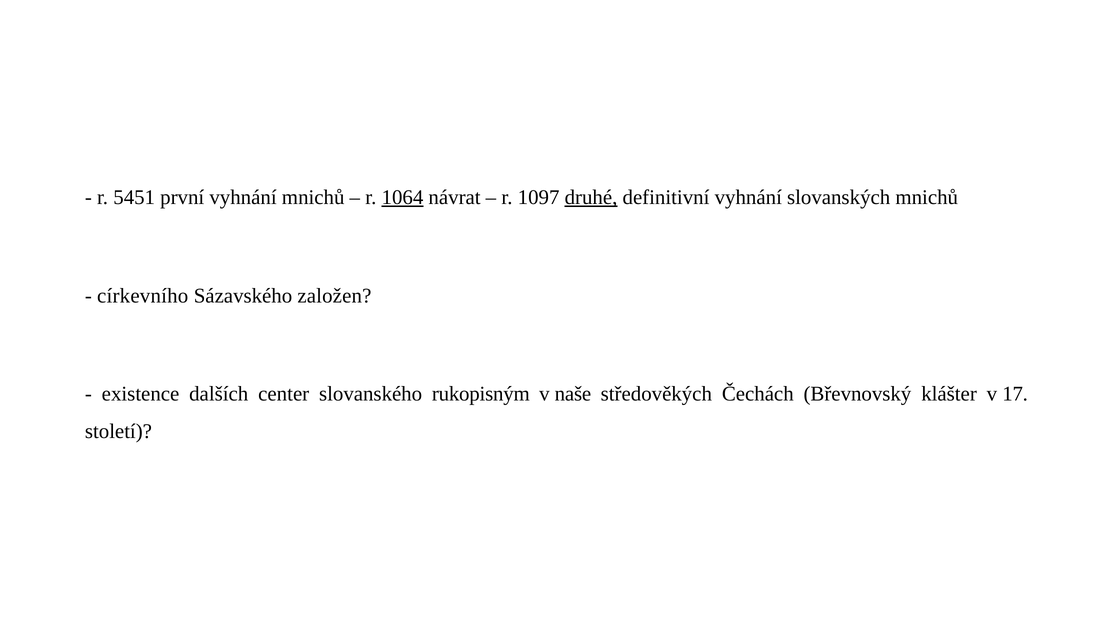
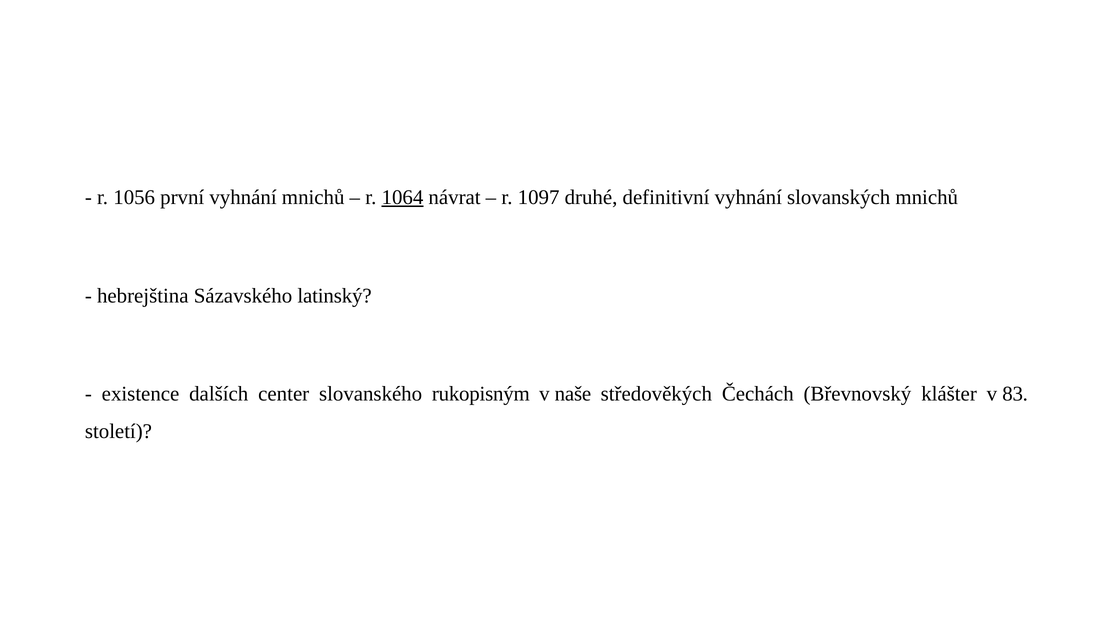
5451: 5451 -> 1056
druhé underline: present -> none
církevního: církevního -> hebrejština
založen: založen -> latinský
17: 17 -> 83
